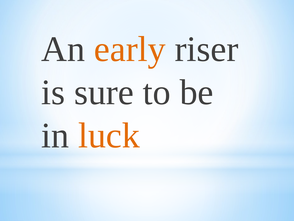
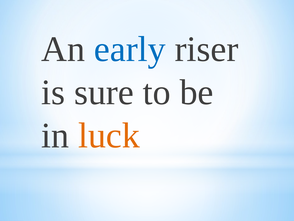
early colour: orange -> blue
